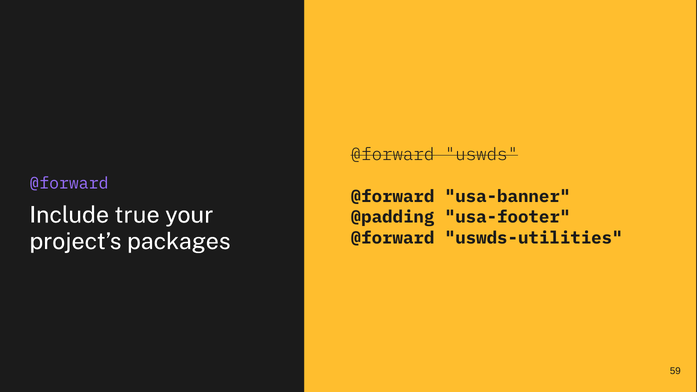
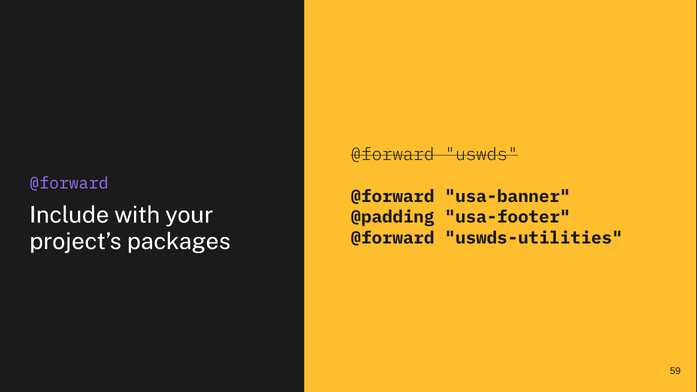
true: true -> with
